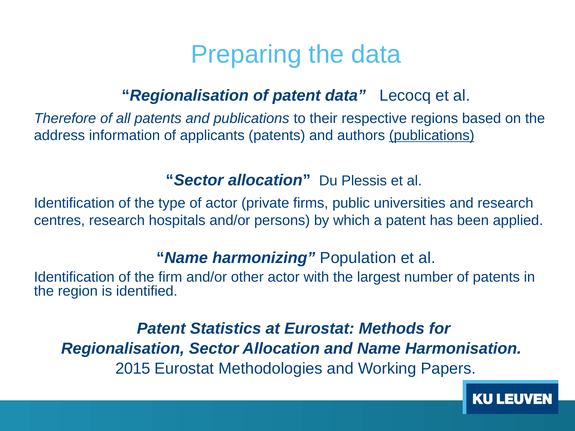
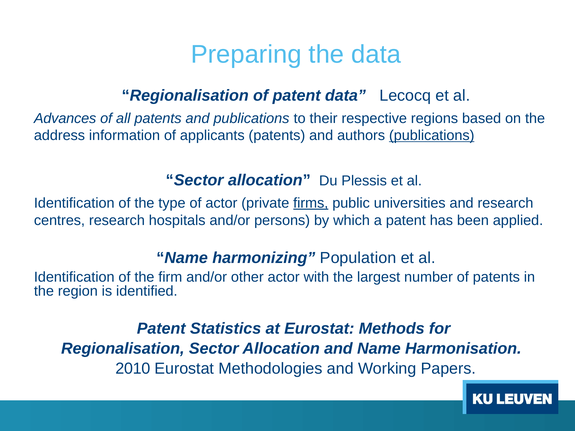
Therefore: Therefore -> Advances
firms underline: none -> present
2015: 2015 -> 2010
